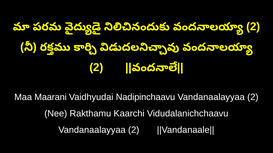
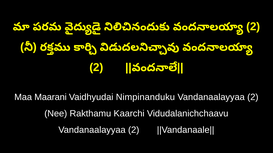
Nadipinchaavu: Nadipinchaavu -> Nimpinanduku
